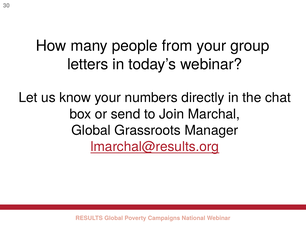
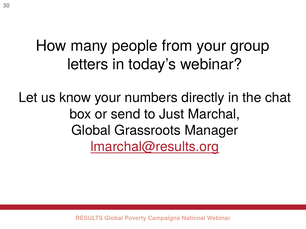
Join: Join -> Just
